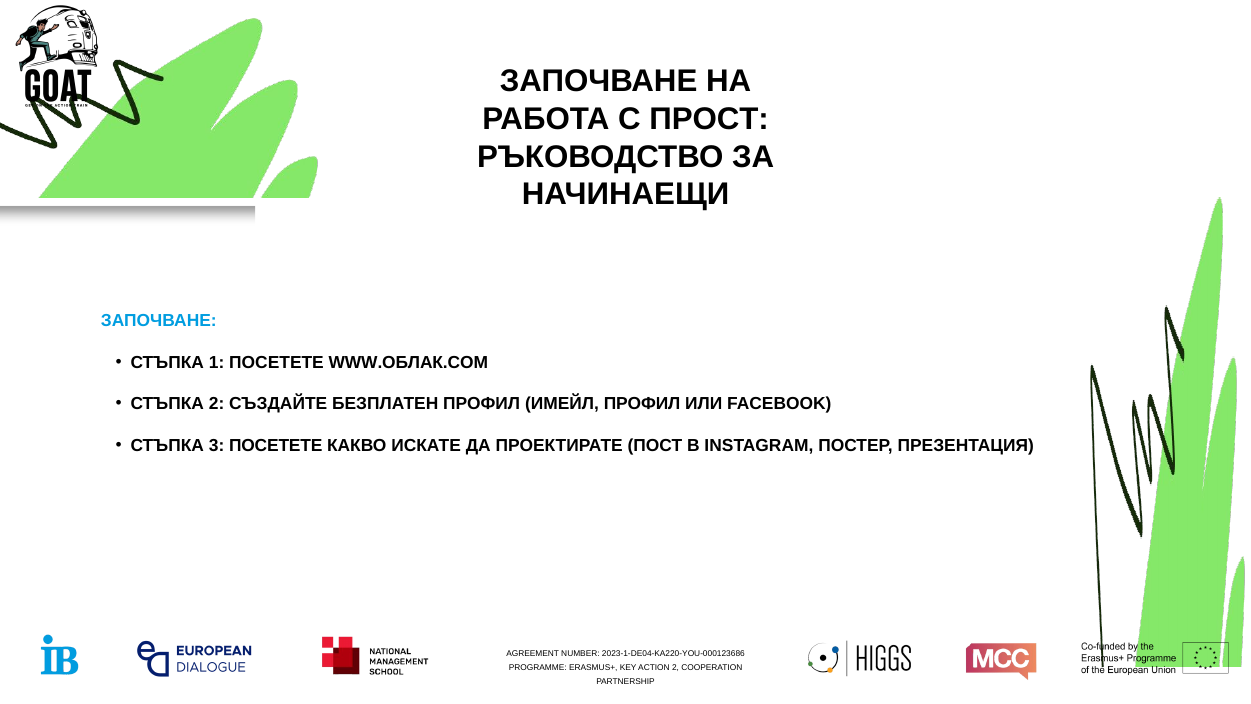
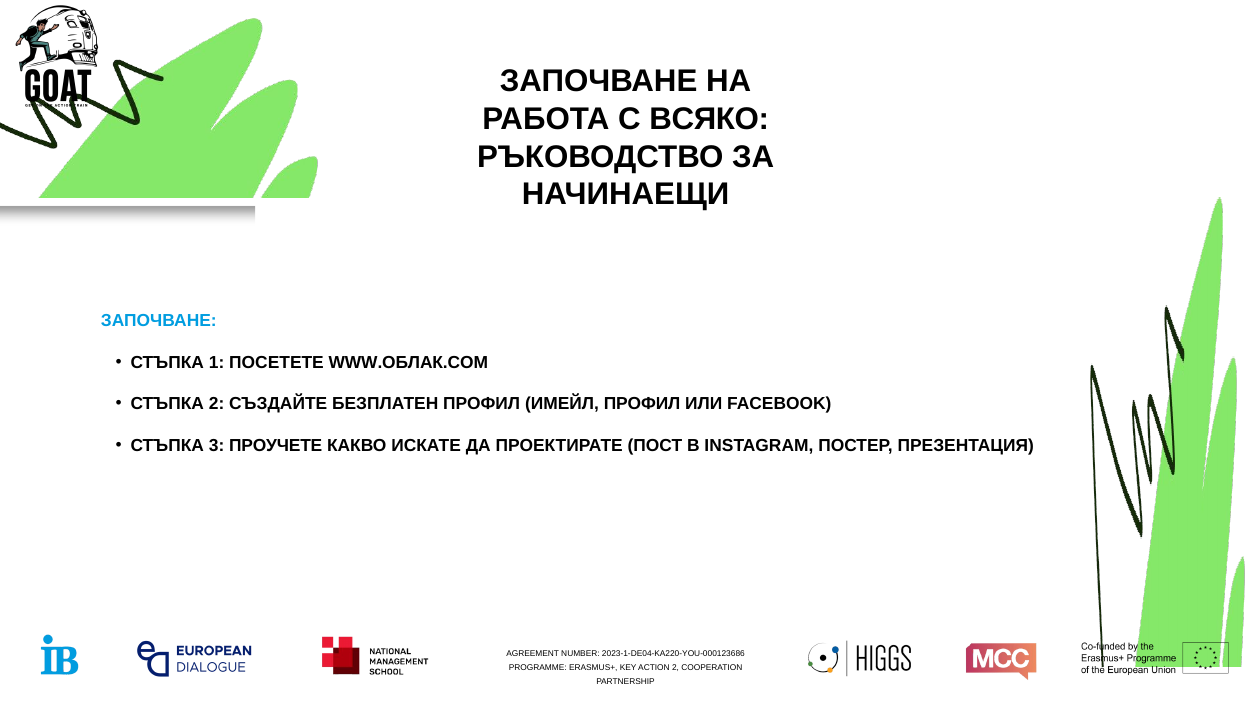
ПРОСТ: ПРОСТ -> ВСЯКО
3 ПОСЕТЕТЕ: ПОСЕТЕТЕ -> ПРОУЧЕТЕ
